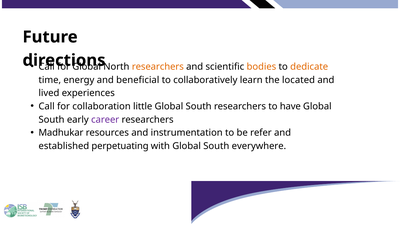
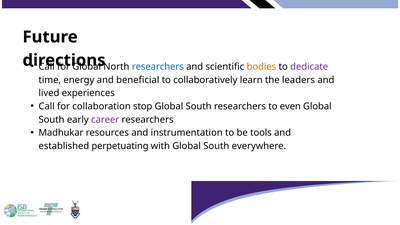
researchers at (158, 67) colour: orange -> blue
dedicate colour: orange -> purple
located: located -> leaders
little: little -> stop
have: have -> even
refer: refer -> tools
